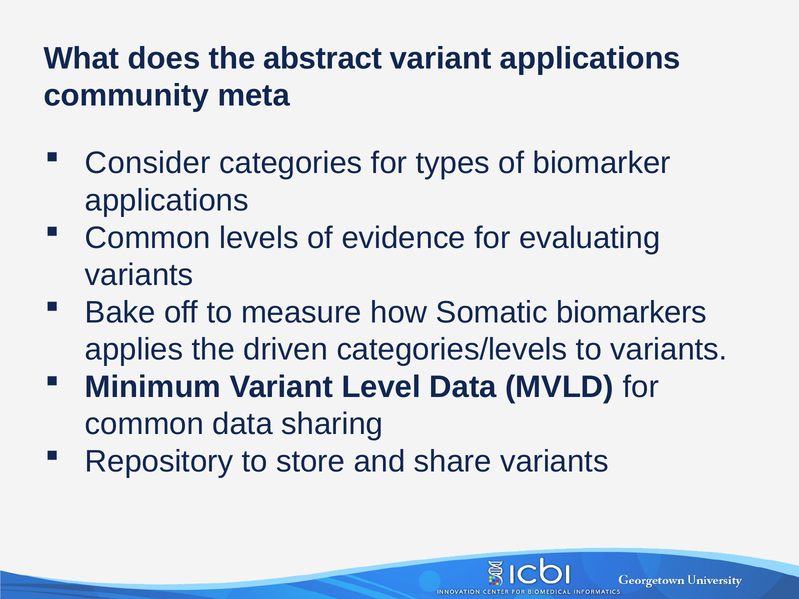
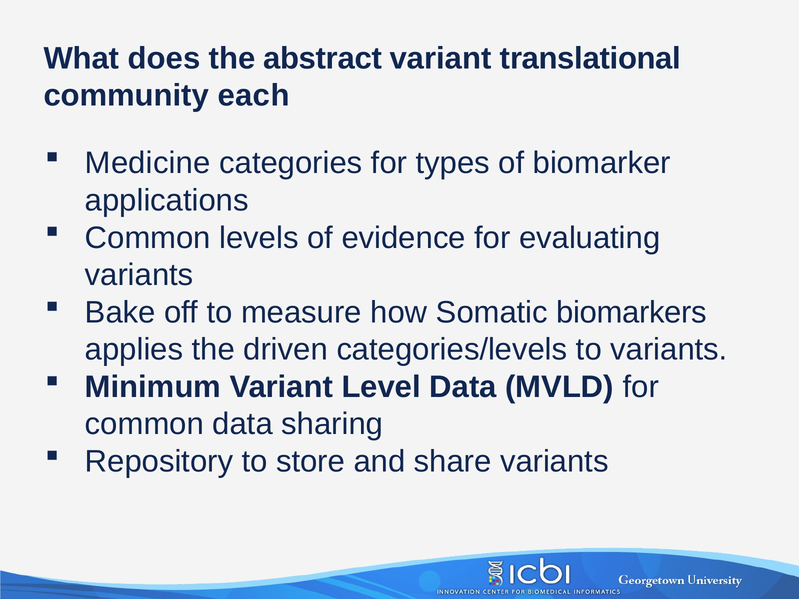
variant applications: applications -> translational
meta: meta -> each
Consider: Consider -> Medicine
